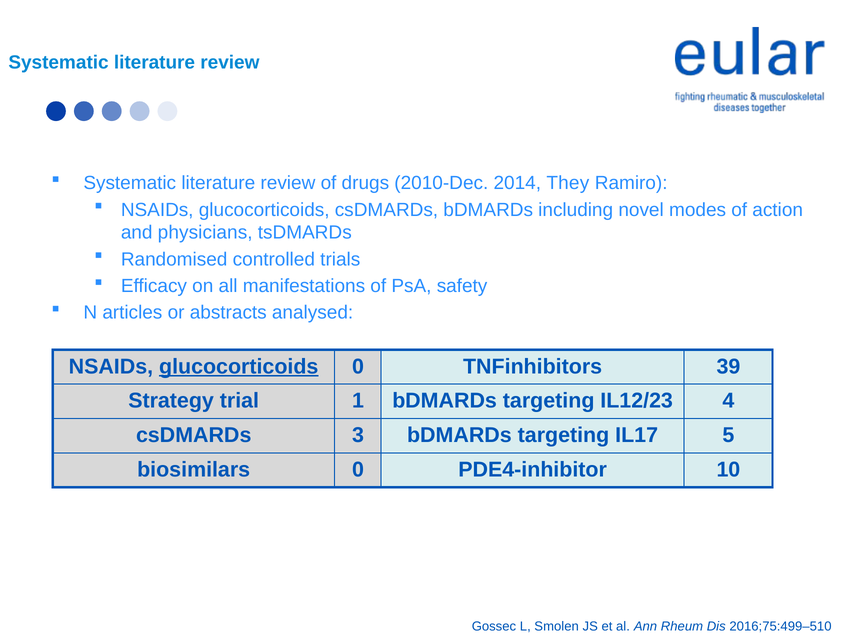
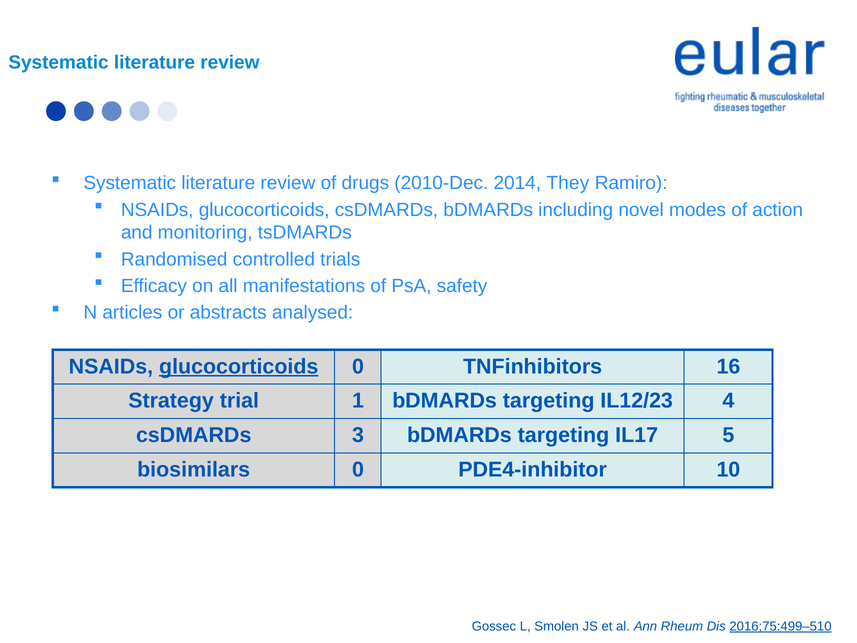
physicians: physicians -> monitoring
39: 39 -> 16
2016;75:499–510 underline: none -> present
